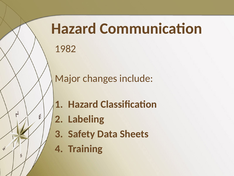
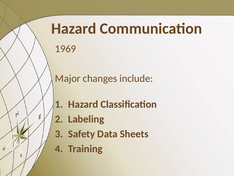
1982: 1982 -> 1969
